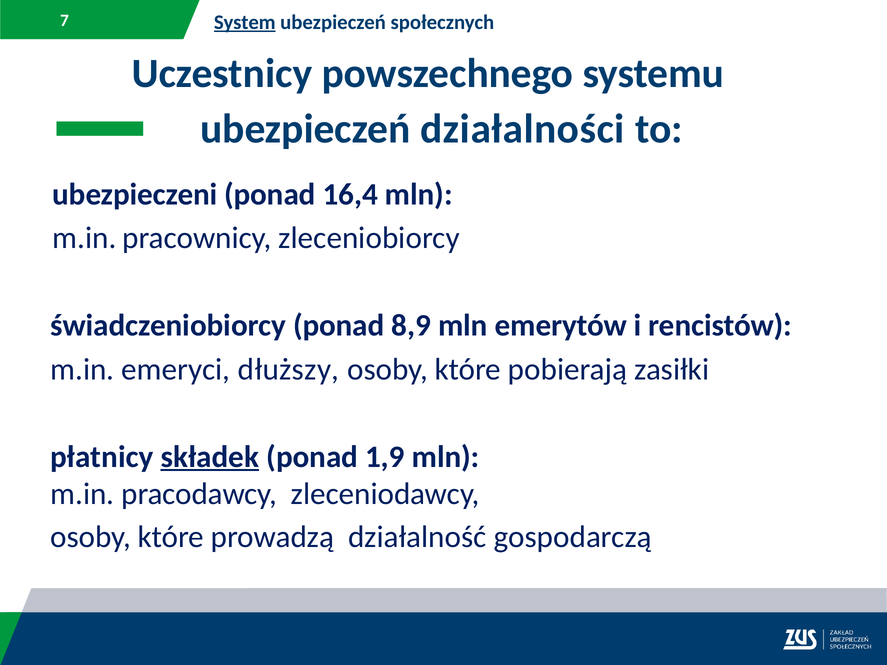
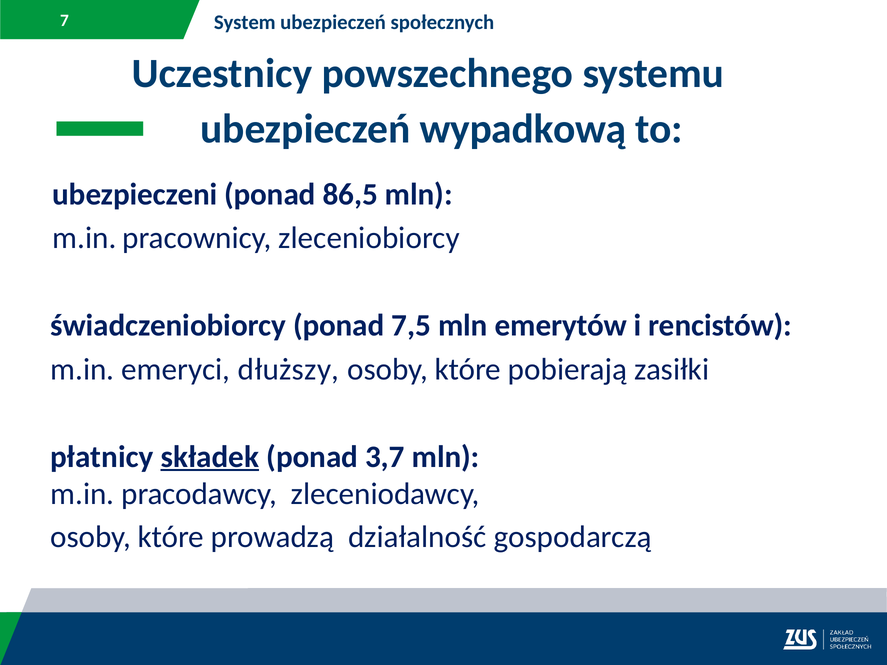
System underline: present -> none
działalności: działalności -> wypadkową
16,4: 16,4 -> 86,5
8,9: 8,9 -> 7,5
1,9: 1,9 -> 3,7
